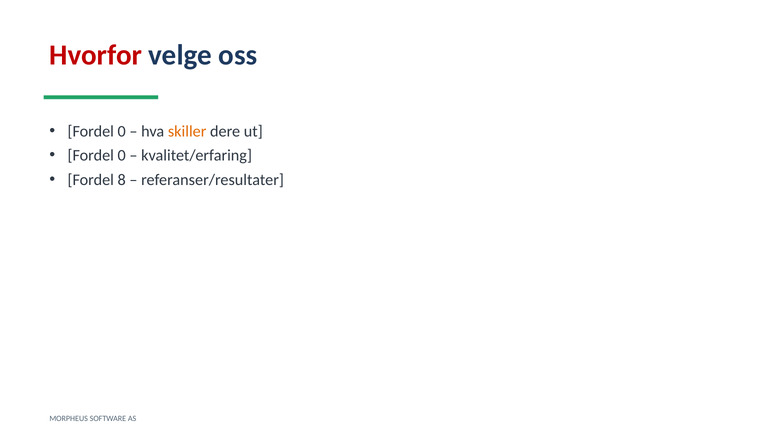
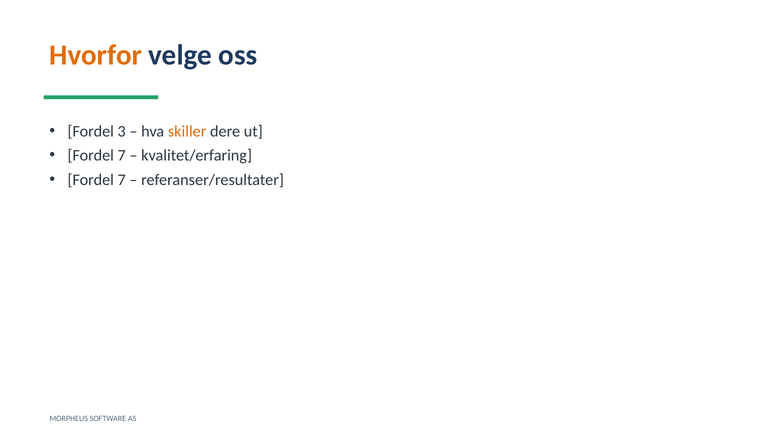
Hvorfor colour: red -> orange
0 at (122, 131): 0 -> 3
0 at (122, 156): 0 -> 7
8 at (122, 180): 8 -> 7
